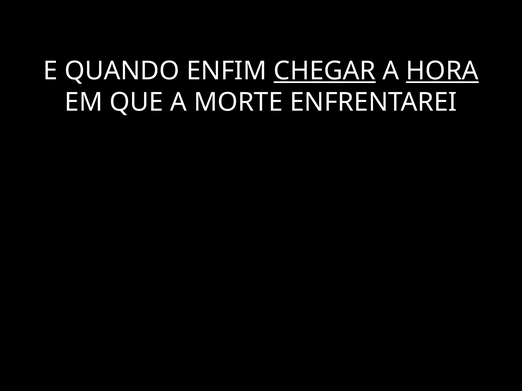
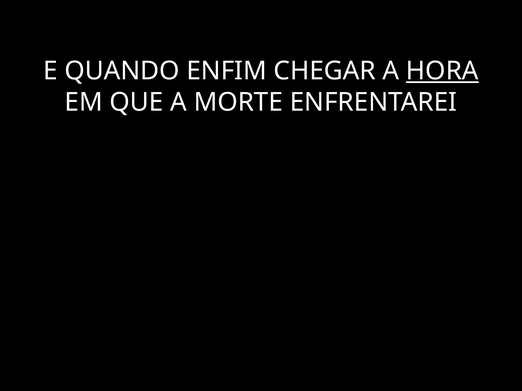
CHEGAR underline: present -> none
